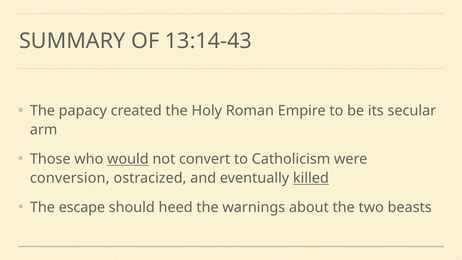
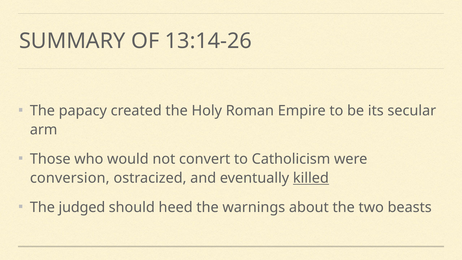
13:14-43: 13:14-43 -> 13:14-26
would underline: present -> none
escape: escape -> judged
